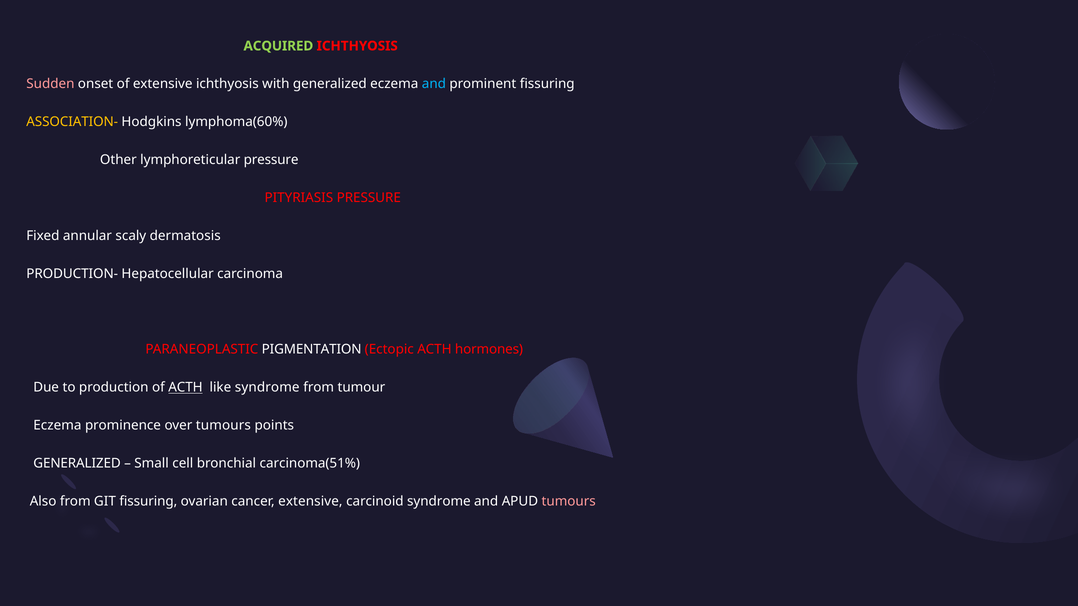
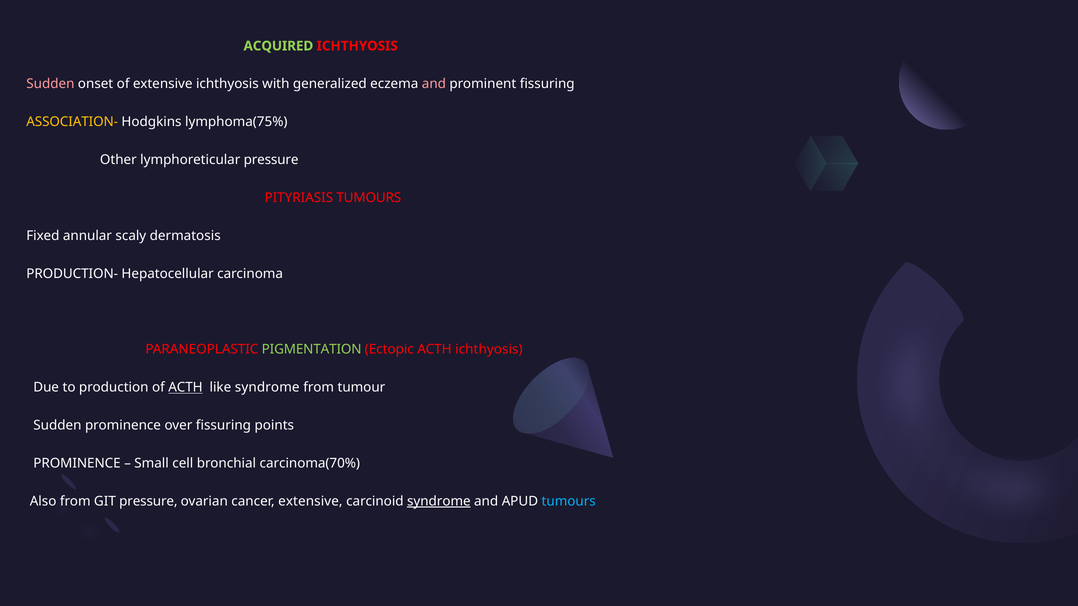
and at (434, 84) colour: light blue -> pink
lymphoma(60%: lymphoma(60% -> lymphoma(75%
PITYRIASIS PRESSURE: PRESSURE -> TUMOURS
PIGMENTATION colour: white -> light green
ACTH hormones: hormones -> ichthyosis
Eczema at (57, 426): Eczema -> Sudden
over tumours: tumours -> fissuring
GENERALIZED at (77, 464): GENERALIZED -> PROMINENCE
carcinoma(51%: carcinoma(51% -> carcinoma(70%
GIT fissuring: fissuring -> pressure
syndrome at (439, 502) underline: none -> present
tumours at (569, 502) colour: pink -> light blue
